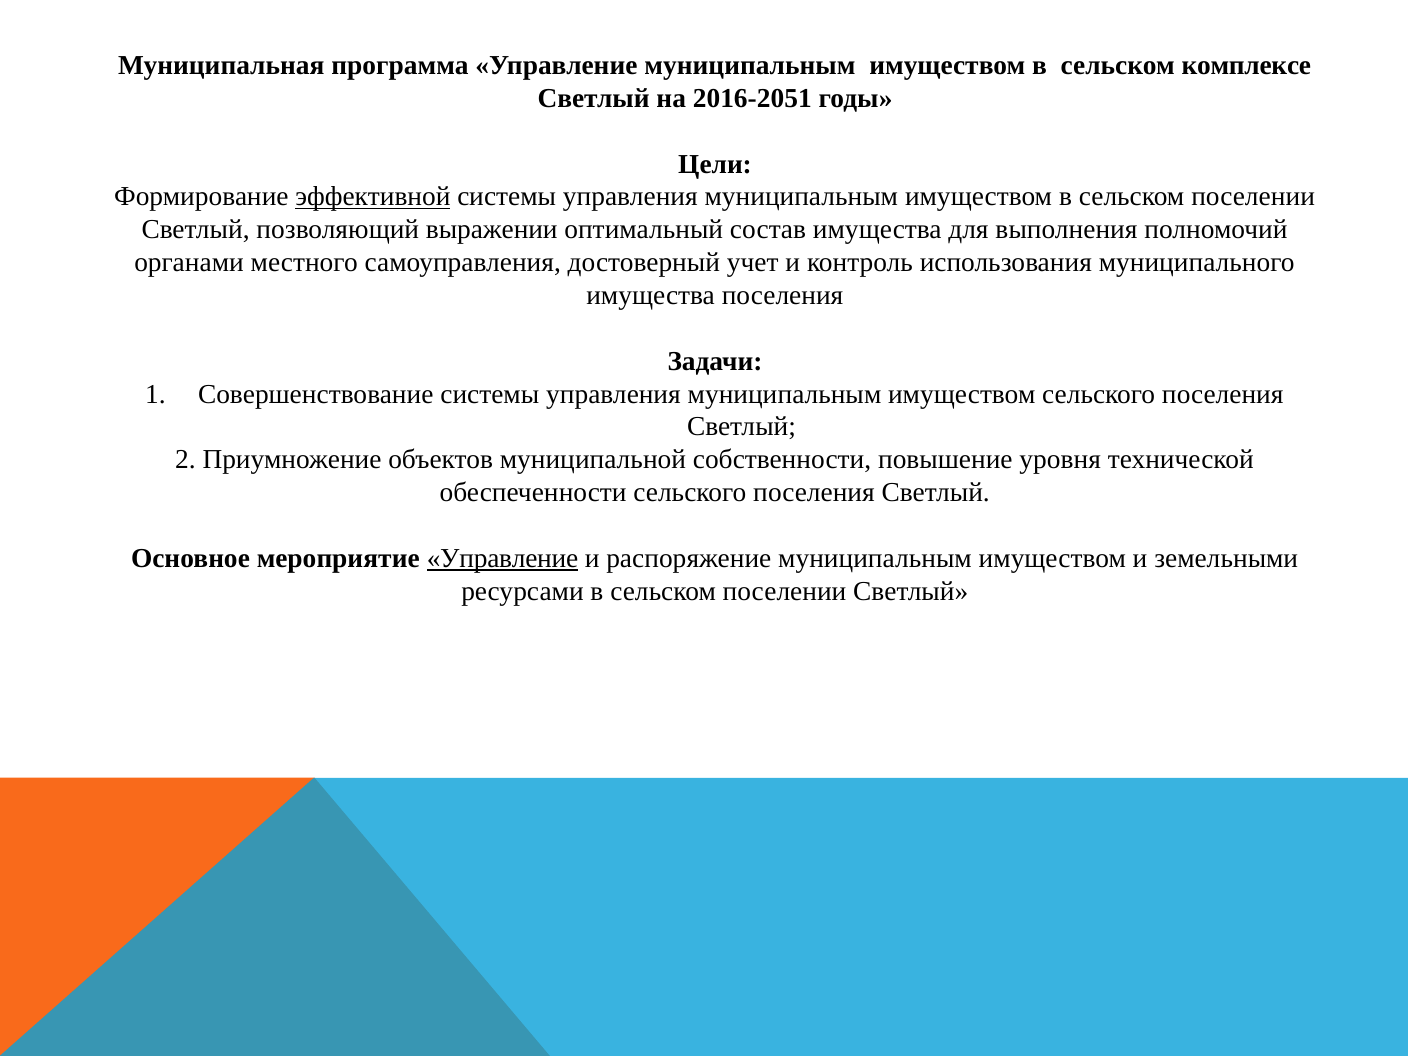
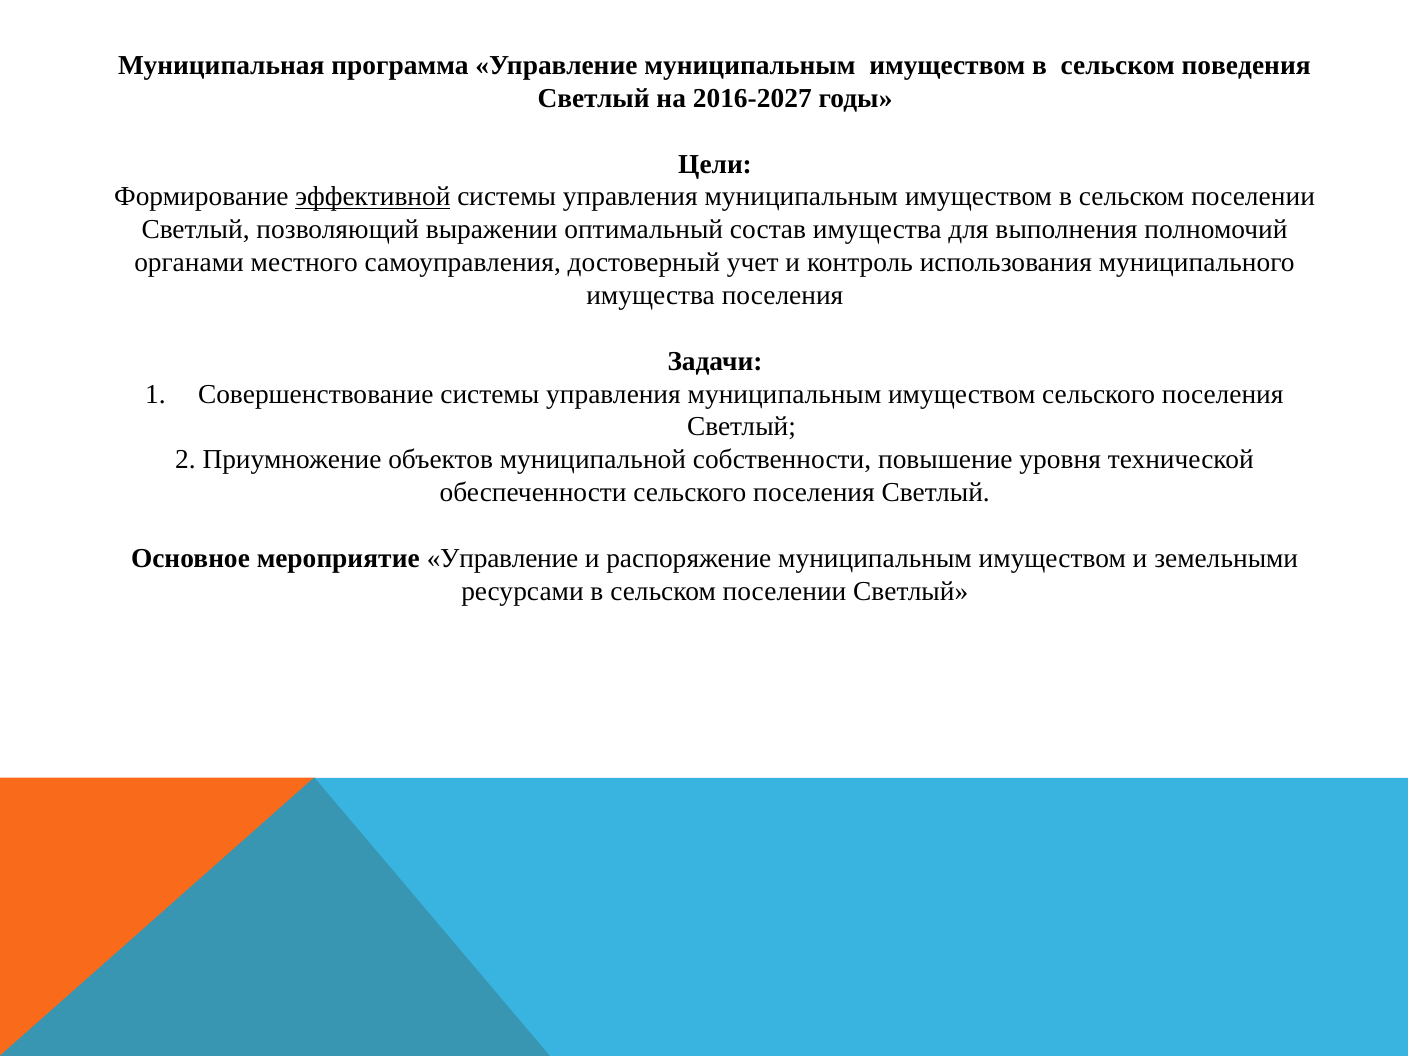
комплексе: комплексе -> поведения
2016-2051: 2016-2051 -> 2016-2027
Управление at (502, 558) underline: present -> none
